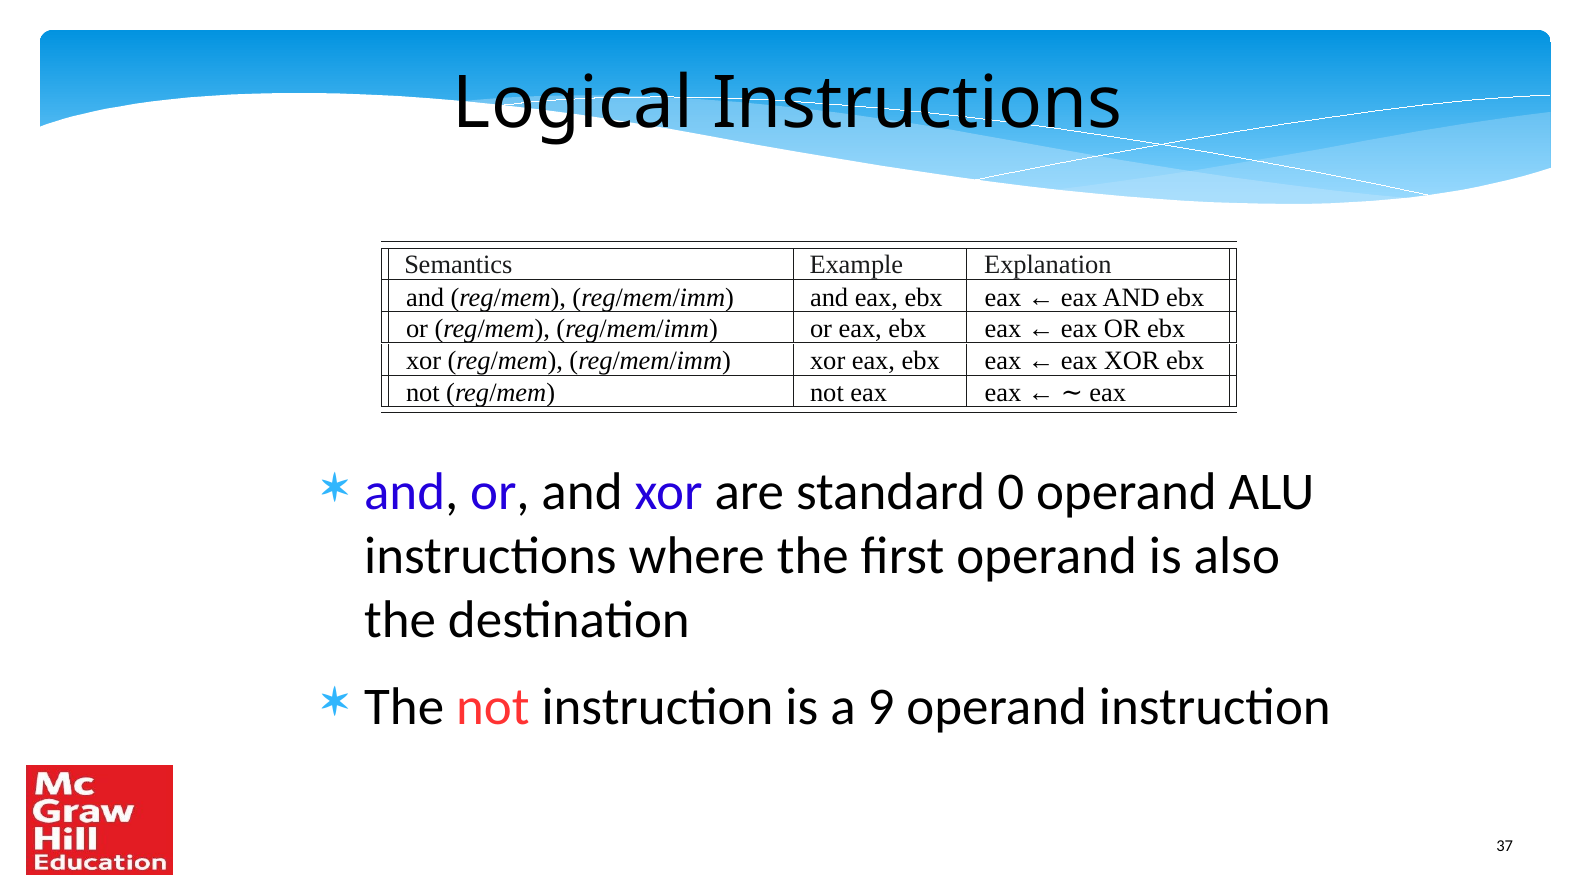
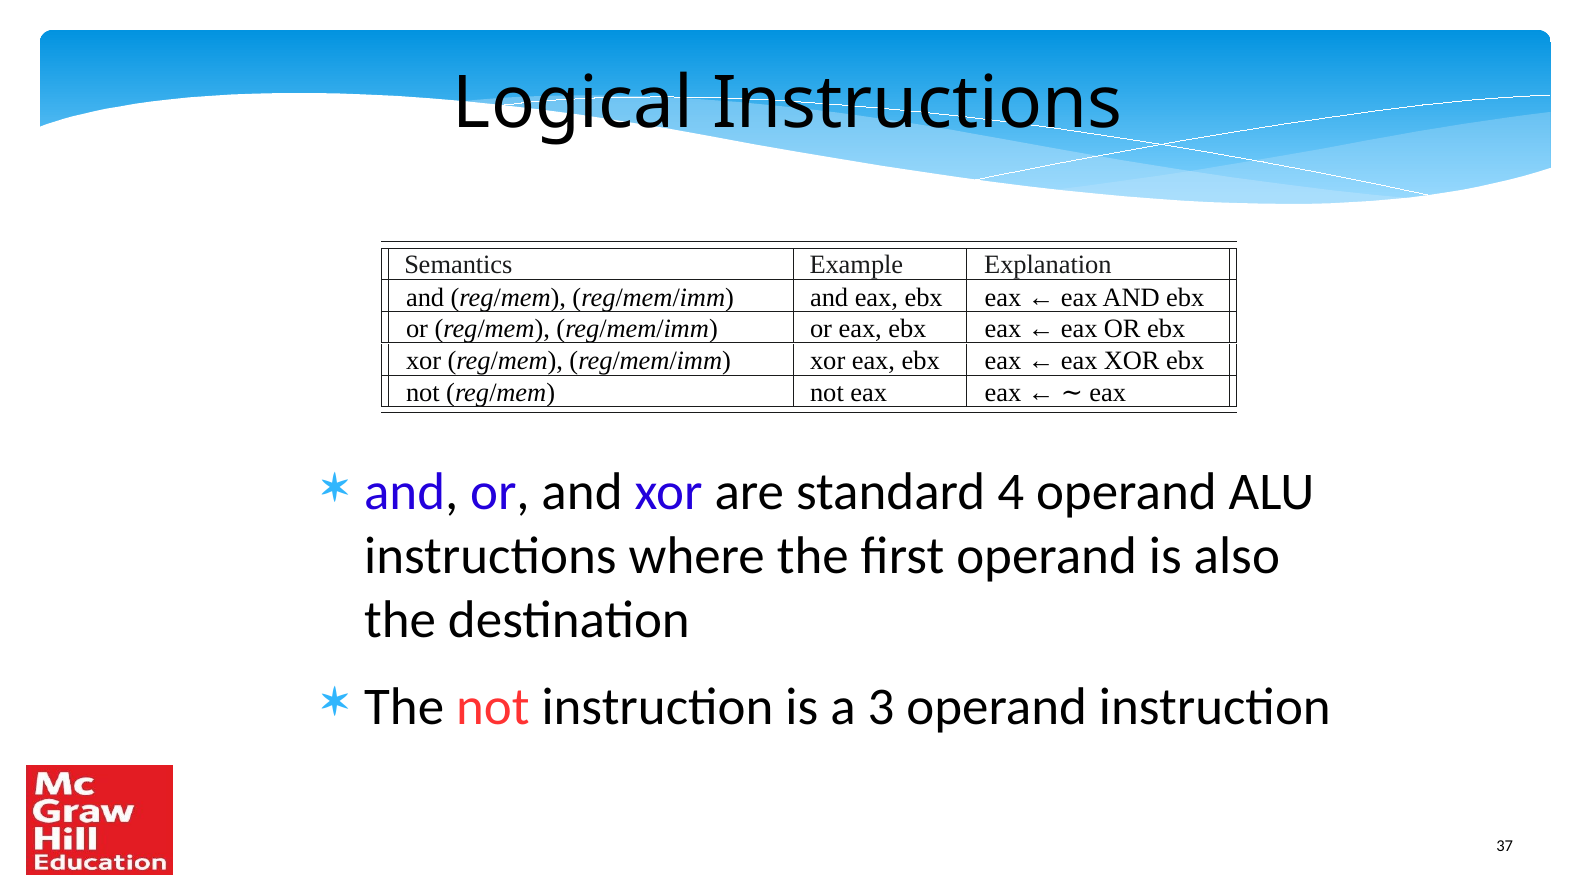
0: 0 -> 4
9: 9 -> 3
